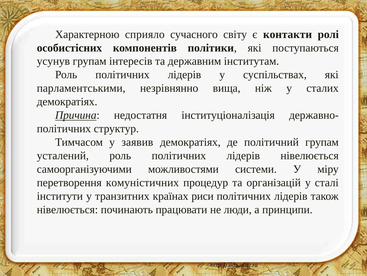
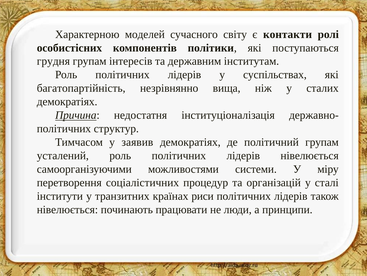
сприяло: сприяло -> моделей
усунув: усунув -> грудня
парламентськими: парламентськими -> багатопартійність
комуністичних: комуністичних -> соціалістичних
